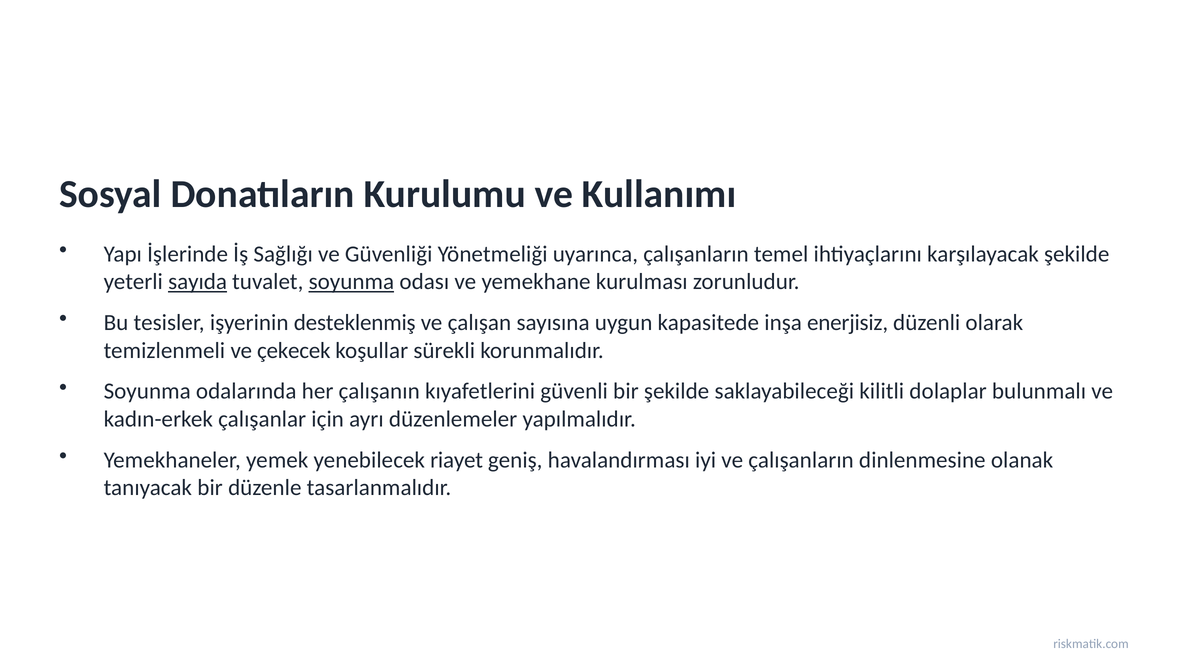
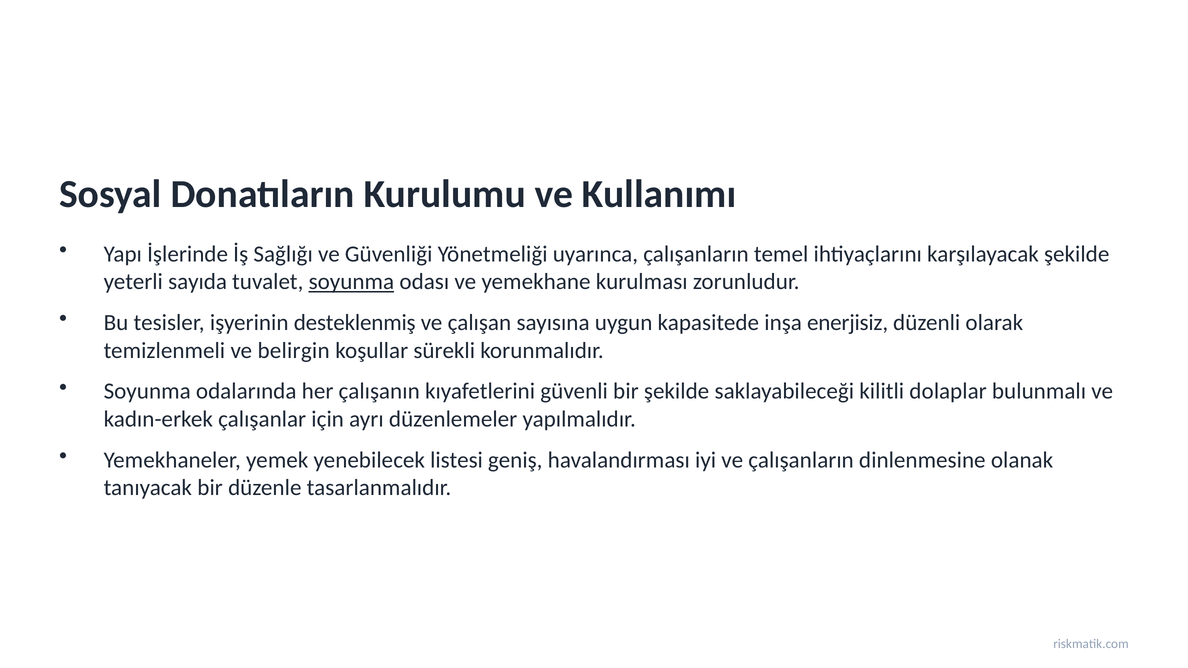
sayıda underline: present -> none
çekecek: çekecek -> belirgin
riayet: riayet -> listesi
